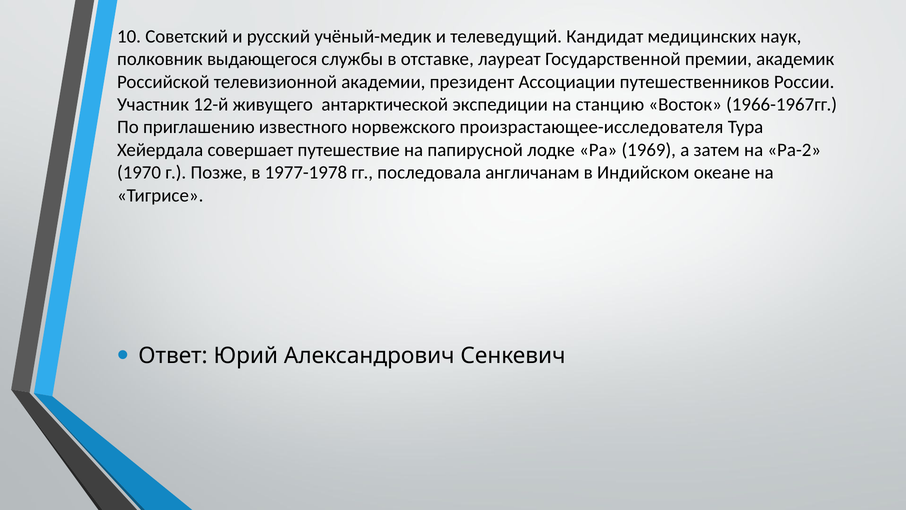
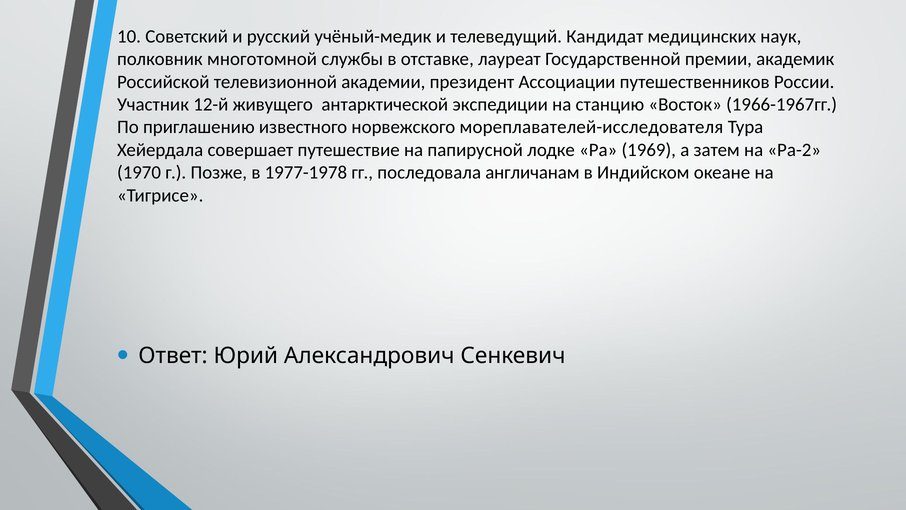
выдающегося: выдающегося -> многотомной
произрастающее-исследователя: произрастающее-исследователя -> мореплавателей-исследователя
